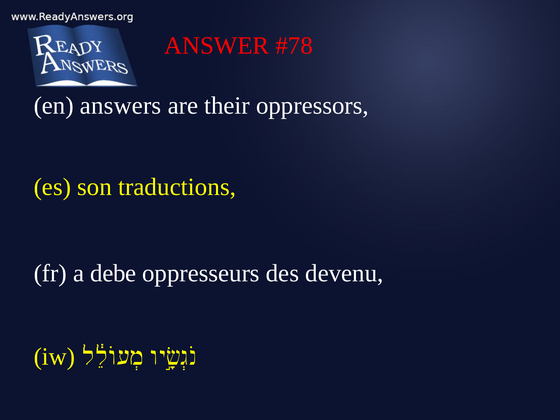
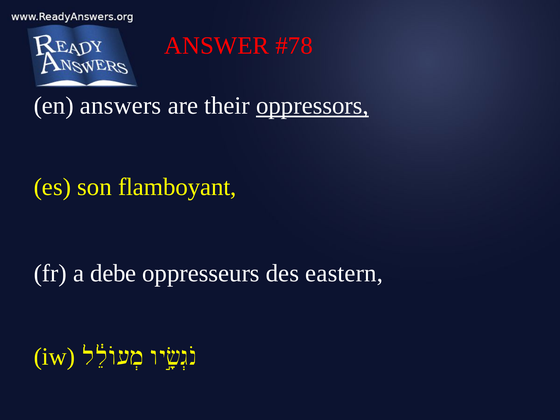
oppressors underline: none -> present
traductions: traductions -> flamboyant
devenu: devenu -> eastern
